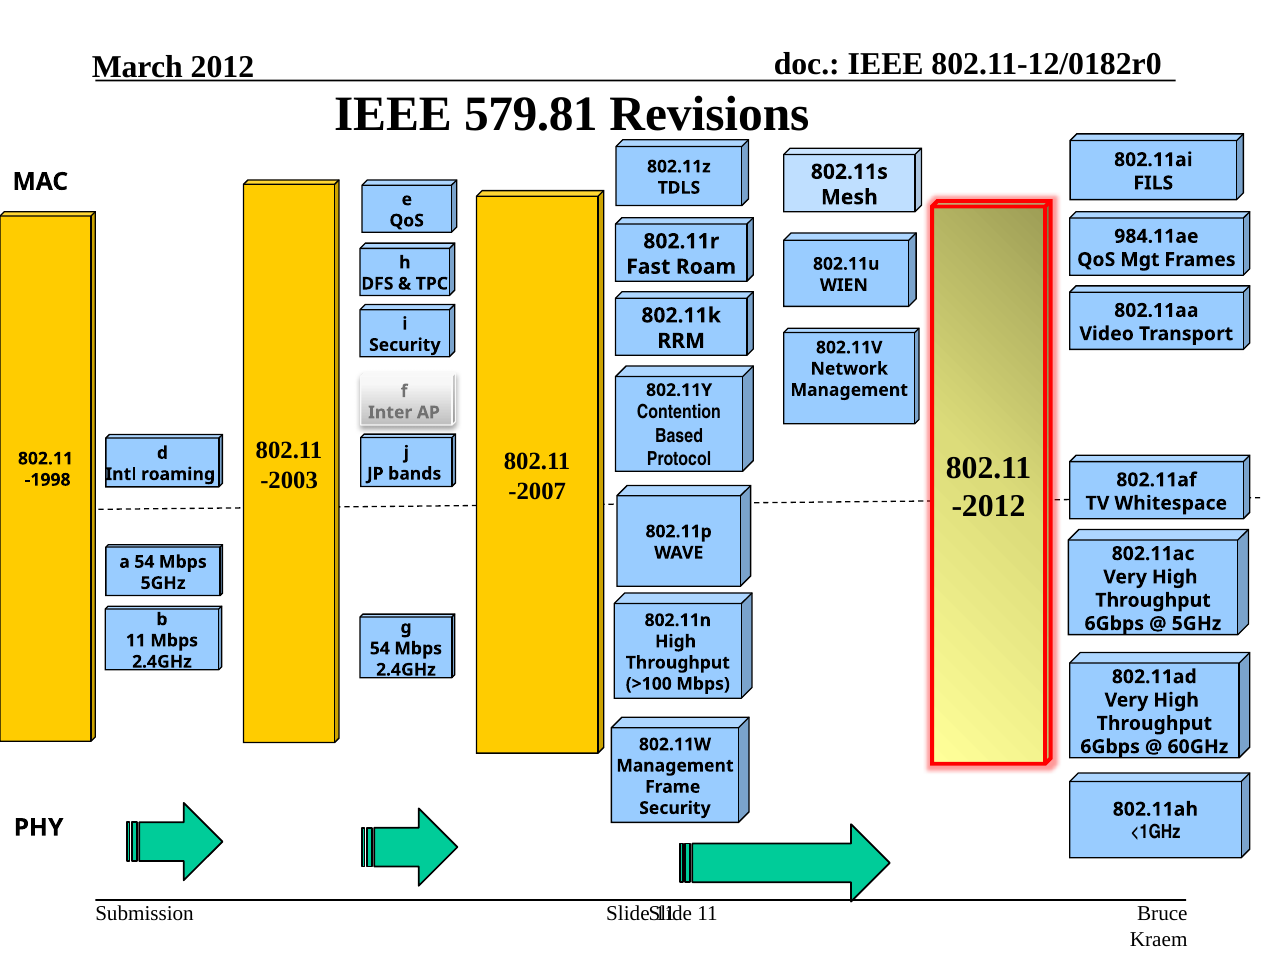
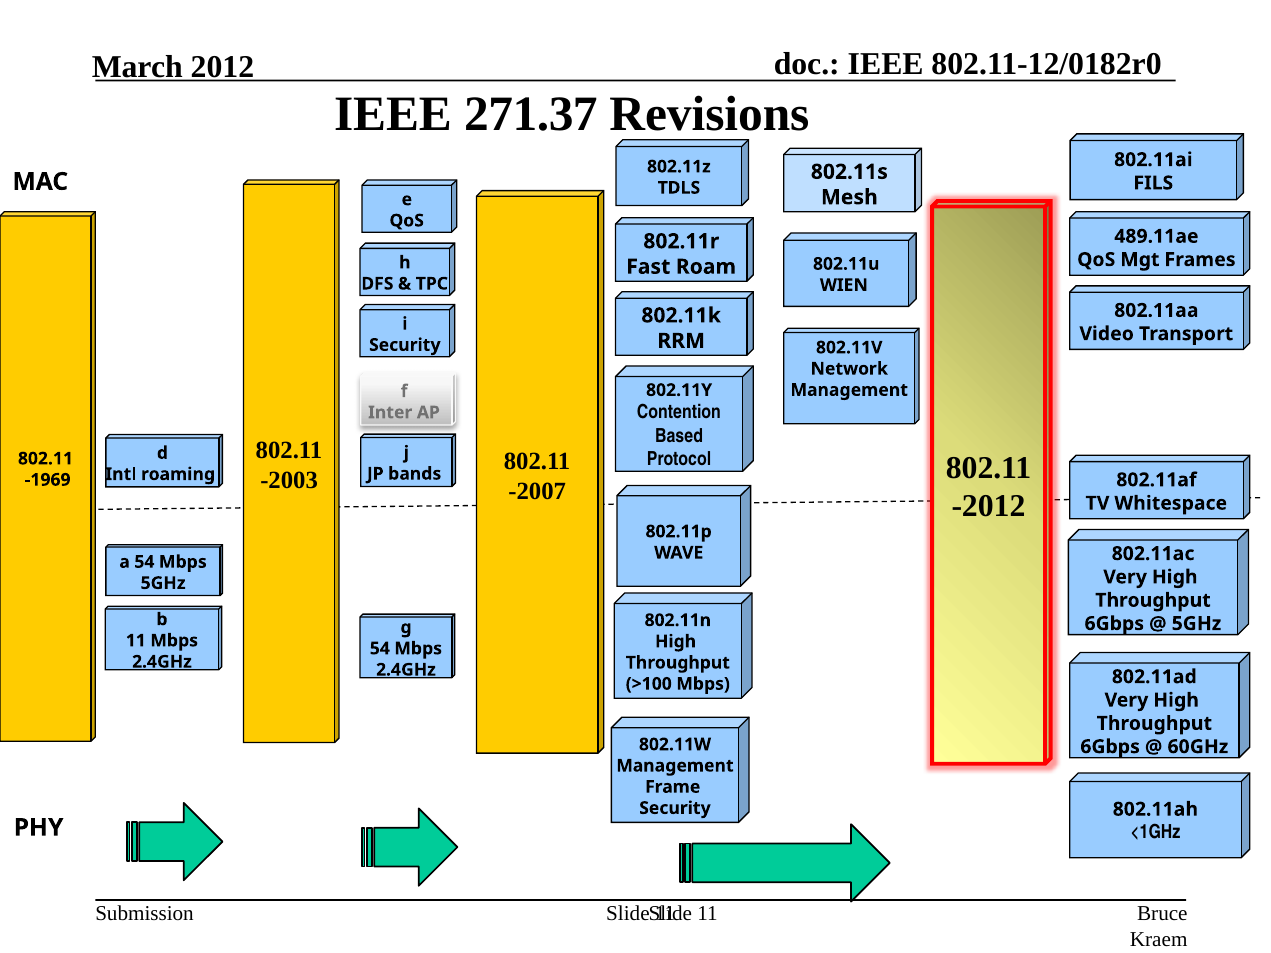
579.81: 579.81 -> 271.37
984.11ae: 984.11ae -> 489.11ae
-1998: -1998 -> -1969
